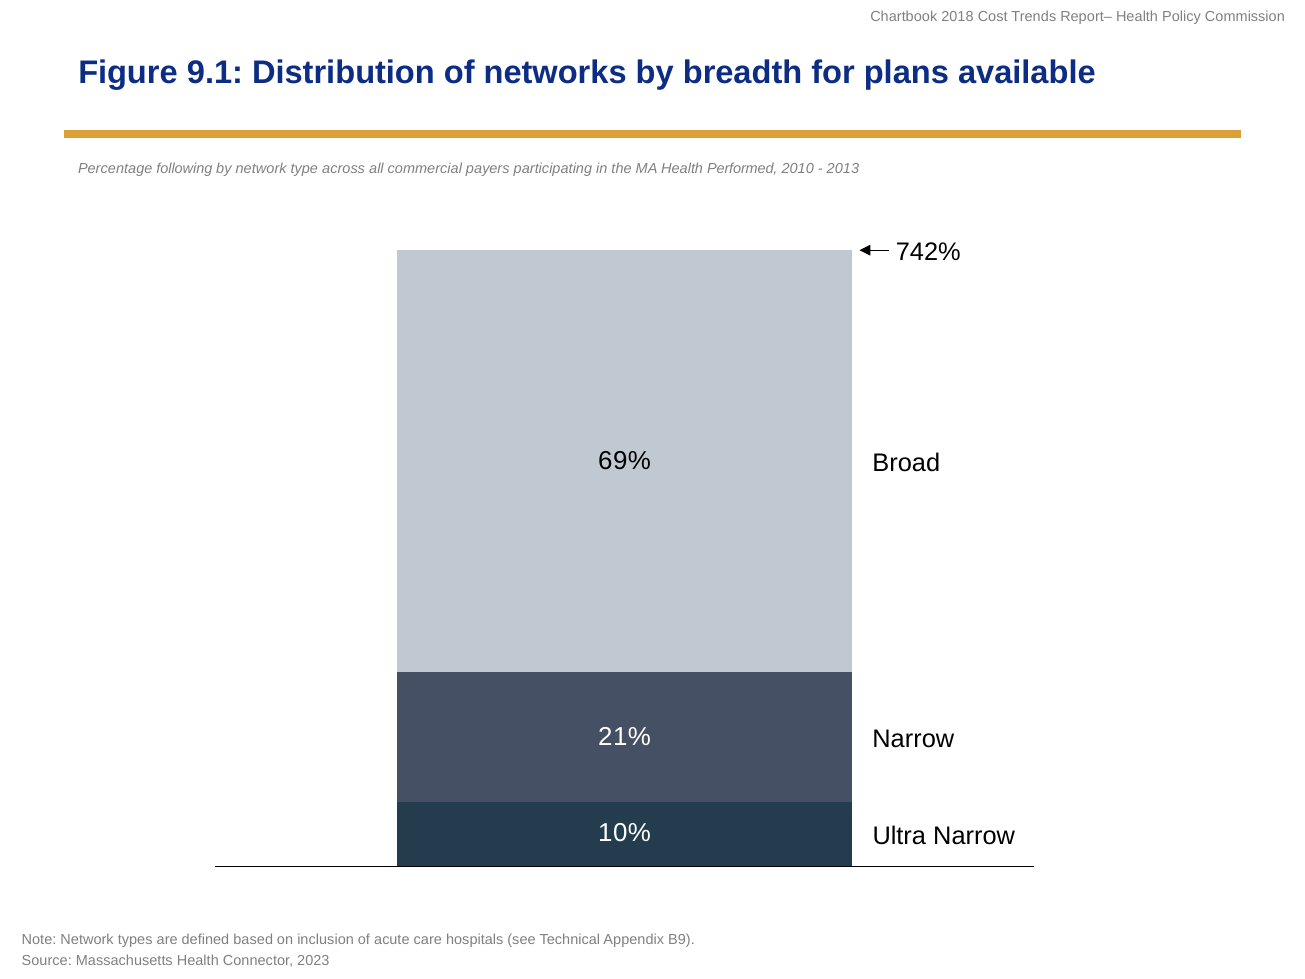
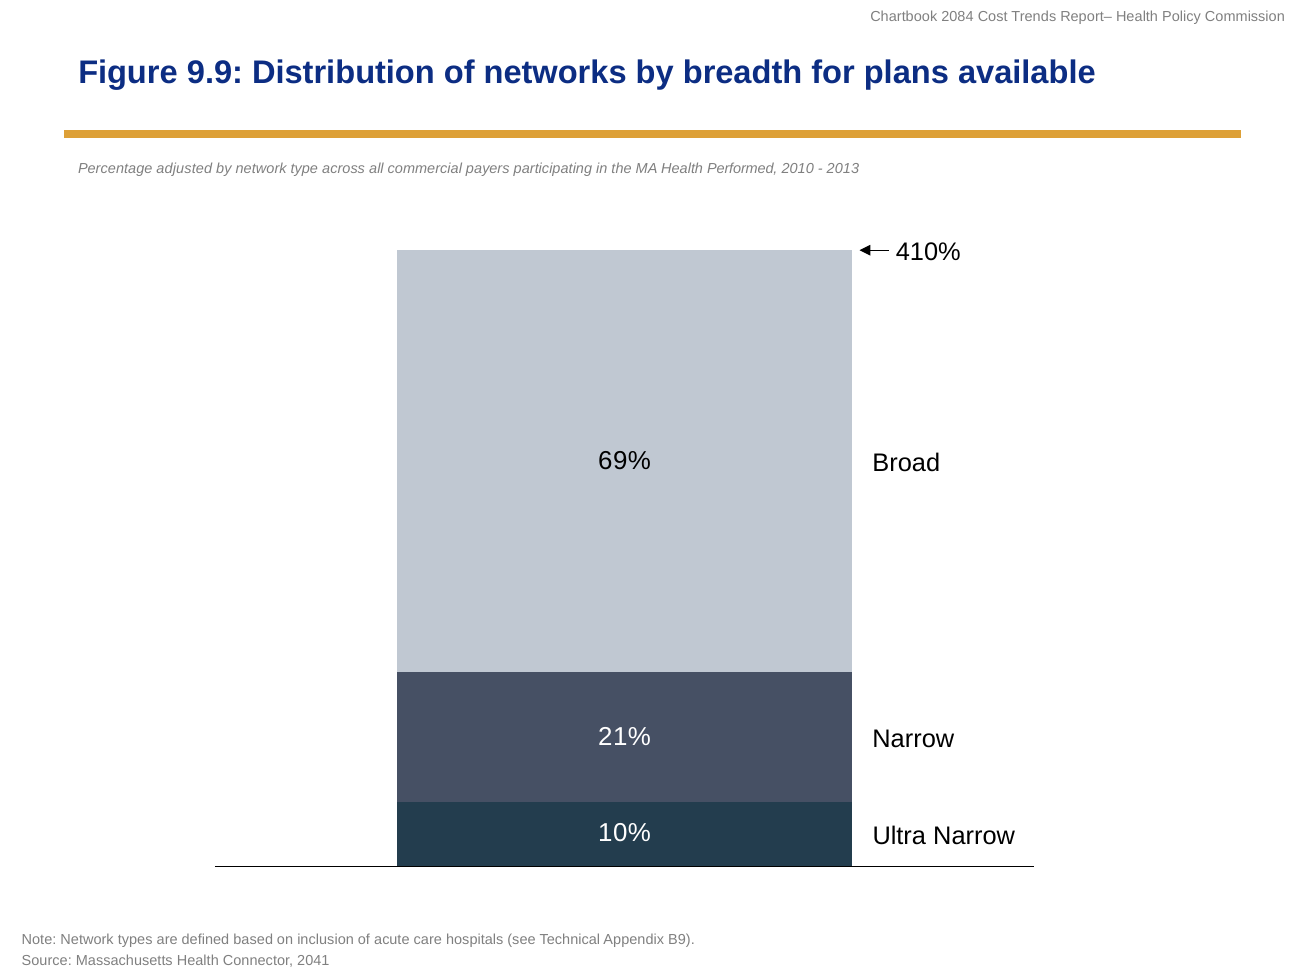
2018: 2018 -> 2084
9.1: 9.1 -> 9.9
following: following -> adjusted
742%: 742% -> 410%
2023: 2023 -> 2041
